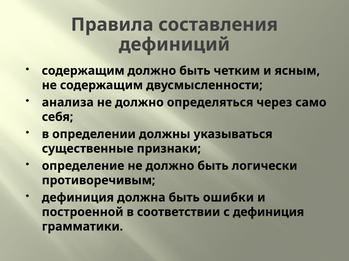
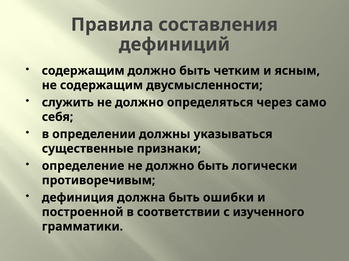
анализа: анализа -> служить
с дефиниция: дефиниция -> изученного
